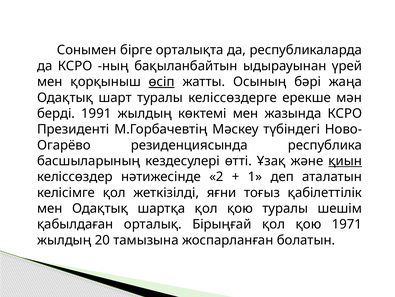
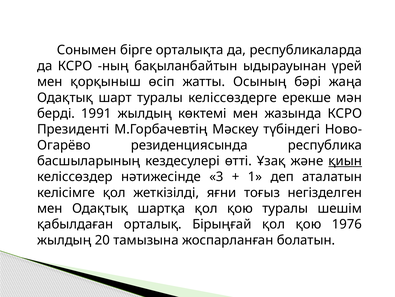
өсіп underline: present -> none
2: 2 -> 3
қабілеттілік: қабілеттілік -> негізделген
1971: 1971 -> 1976
